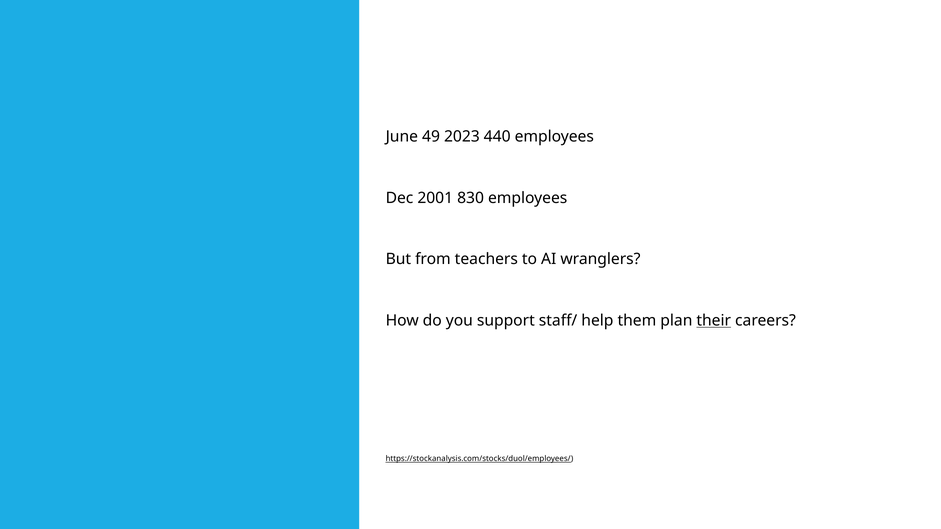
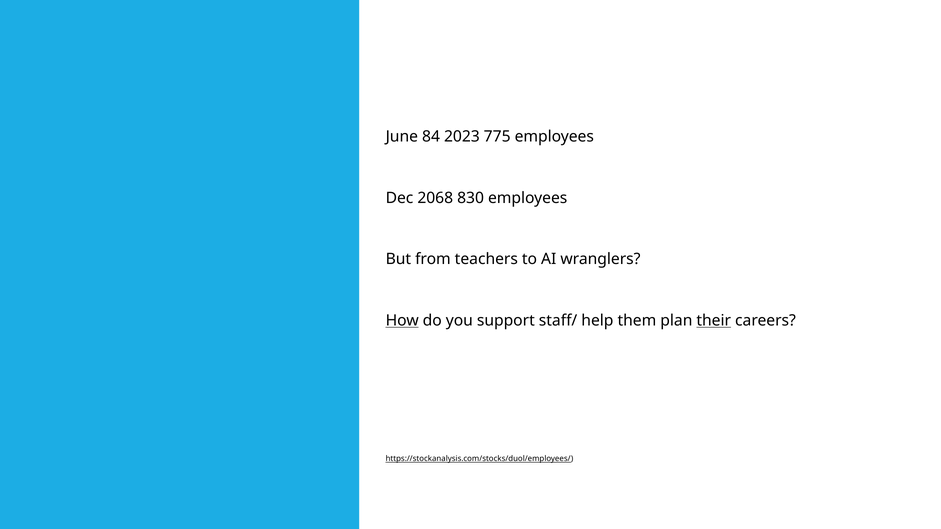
49: 49 -> 84
440: 440 -> 775
2001: 2001 -> 2068
How underline: none -> present
